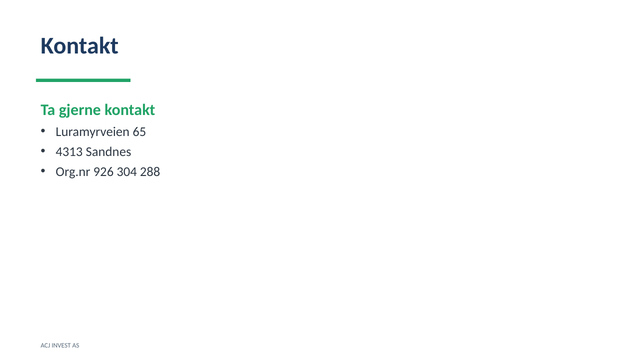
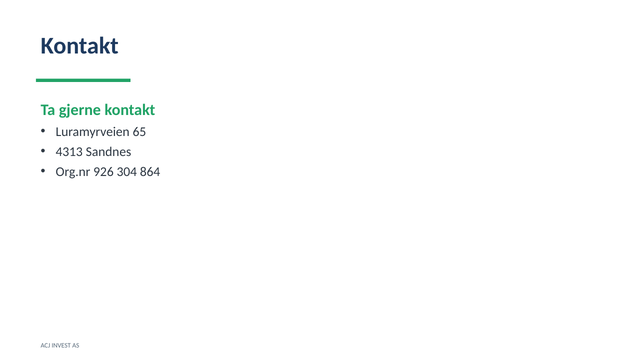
288: 288 -> 864
